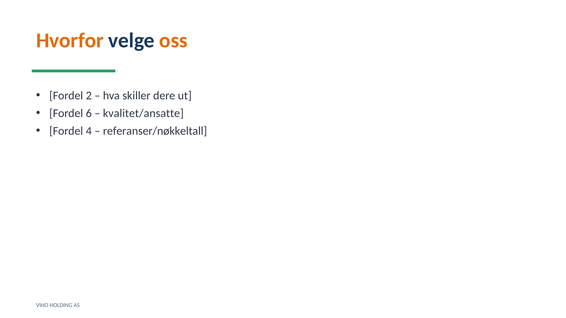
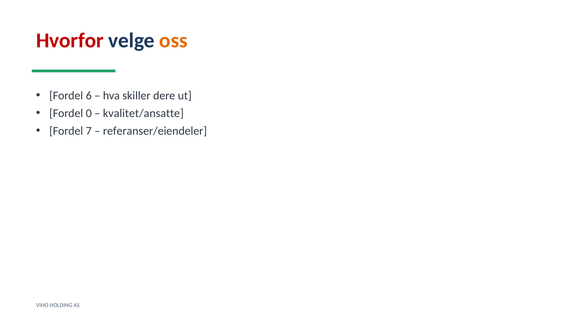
Hvorfor colour: orange -> red
2: 2 -> 6
6: 6 -> 0
4: 4 -> 7
referanser/nøkkeltall: referanser/nøkkeltall -> referanser/eiendeler
